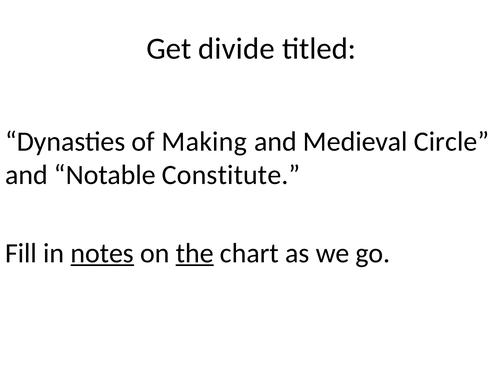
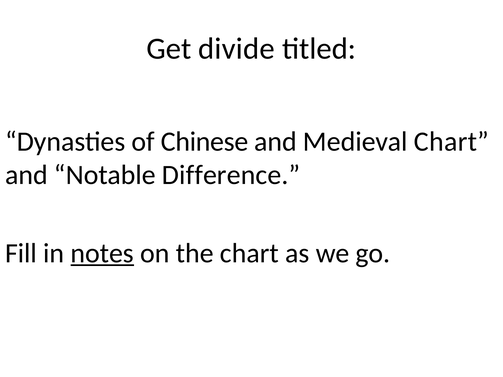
Making: Making -> Chinese
Medieval Circle: Circle -> Chart
Constitute: Constitute -> Difference
the underline: present -> none
